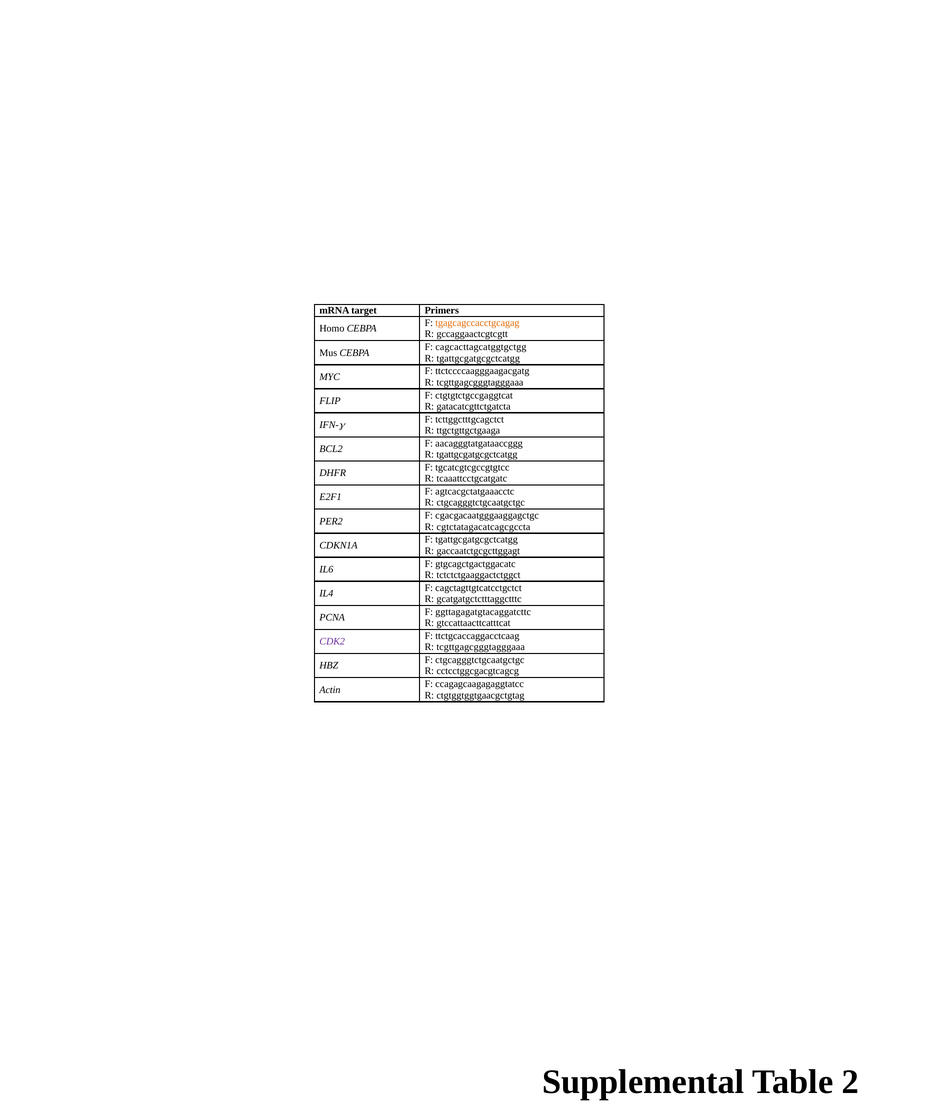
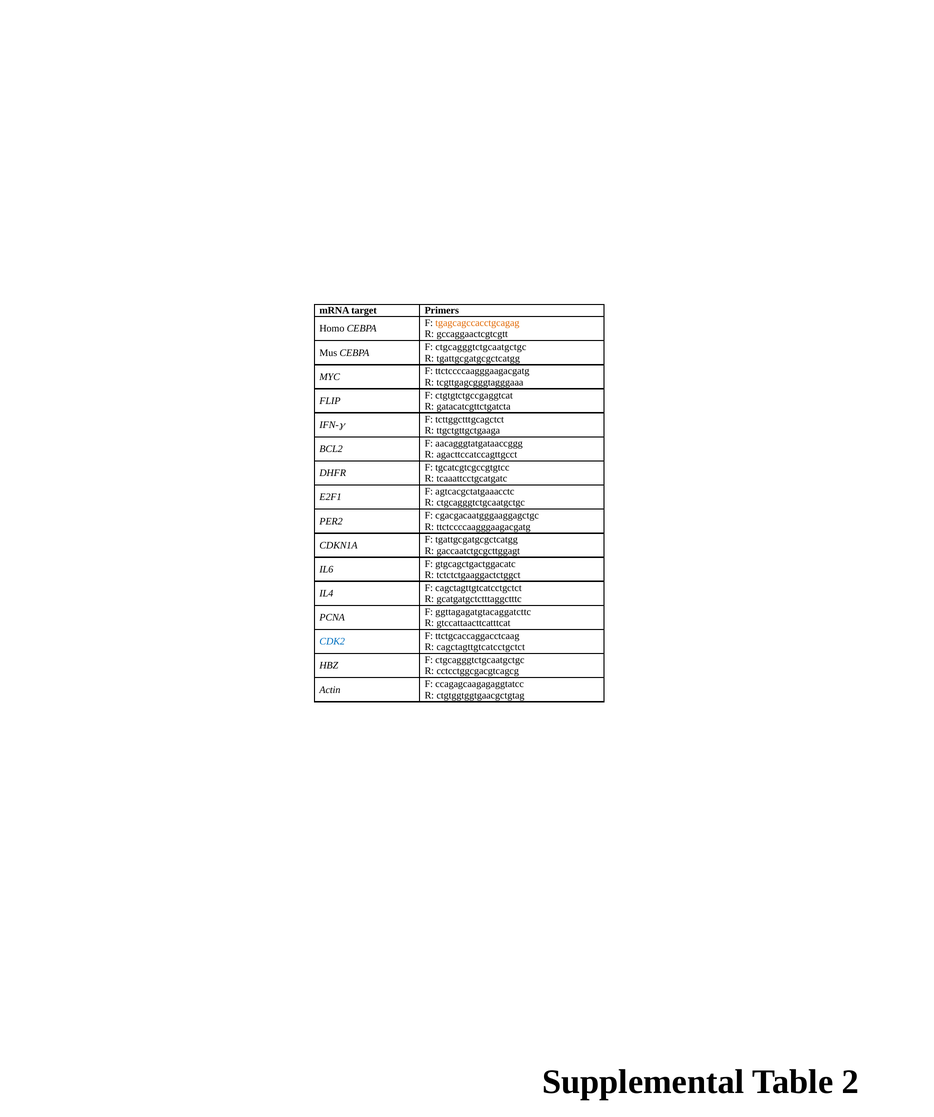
cagcacttagcatggtgctgg at (481, 347): cagcacttagcatggtgctgg -> ctgcagggtctgcaatgctgc
tgattgcgatgcgctcatgg at (477, 455): tgattgcgatgcgctcatgg -> agacttccatccagttgcct
R cgtctatagacatcagcgccta: cgtctatagacatcagcgccta -> ttctccccaagggaagacgatg
CDK2 colour: purple -> blue
tcgttgagcgggtagggaaa at (481, 647): tcgttgagcgggtagggaaa -> cagctagttgtcatcctgctct
